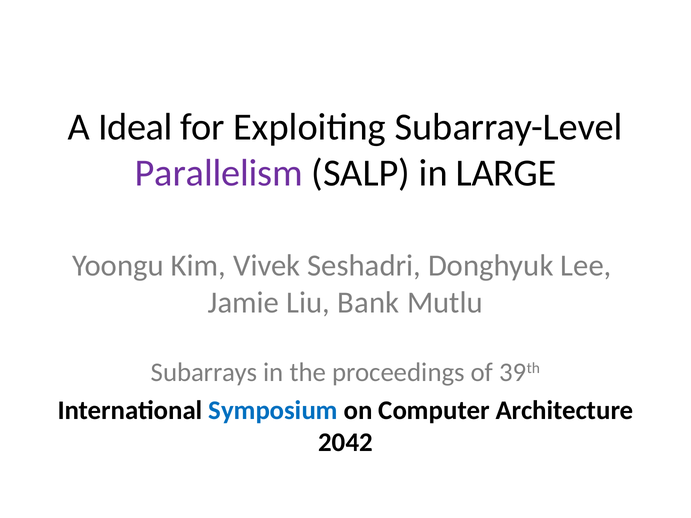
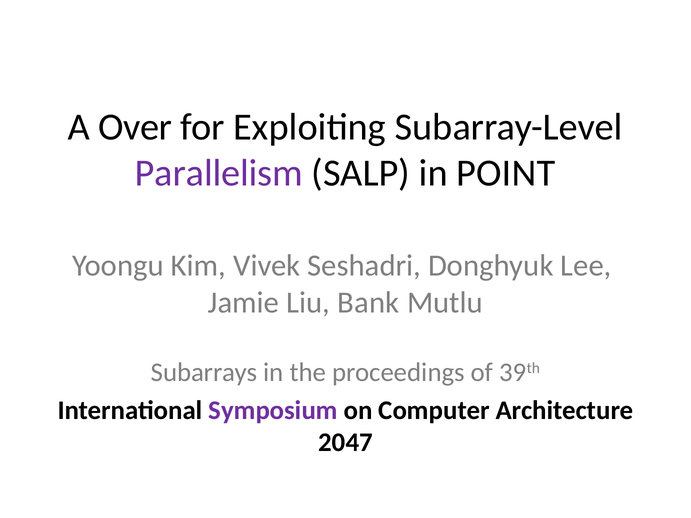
Ideal: Ideal -> Over
LARGE: LARGE -> POINT
Symposium colour: blue -> purple
2042: 2042 -> 2047
